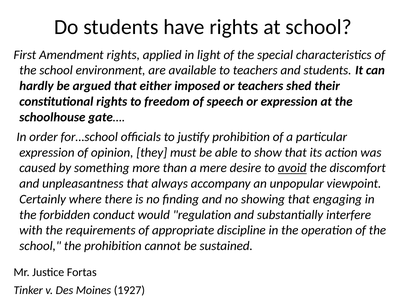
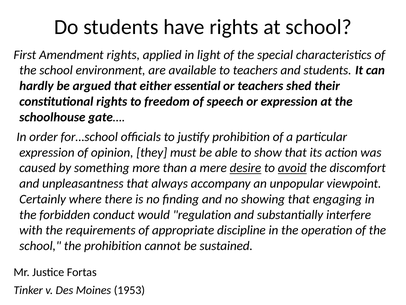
imposed: imposed -> essential
desire underline: none -> present
1927: 1927 -> 1953
